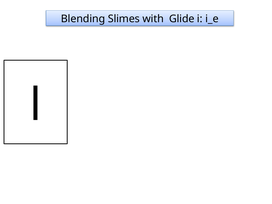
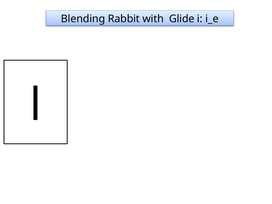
Slimes: Slimes -> Rabbit
